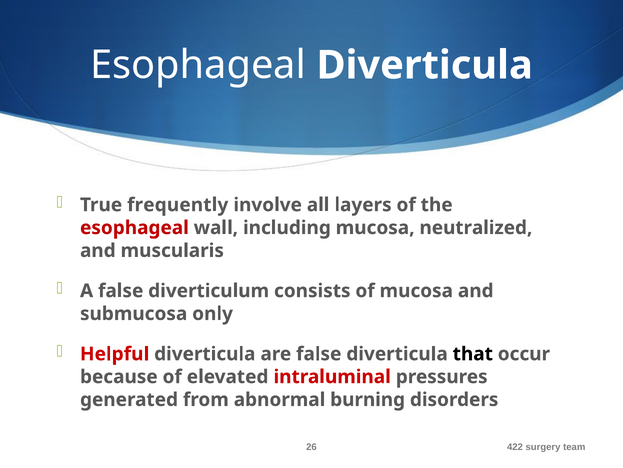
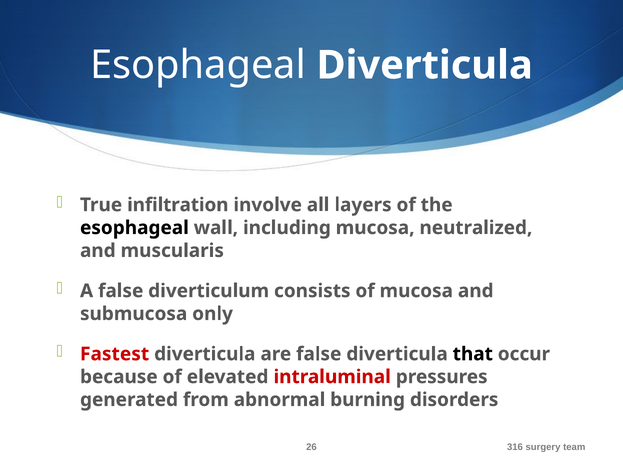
frequently: frequently -> infiltration
esophageal at (134, 227) colour: red -> black
Helpful: Helpful -> Fastest
422: 422 -> 316
